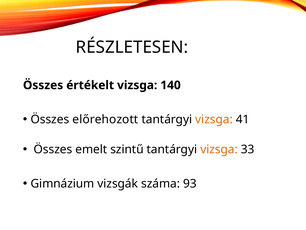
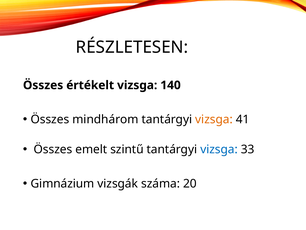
előrehozott: előrehozott -> mindhárom
vizsga at (219, 149) colour: orange -> blue
93: 93 -> 20
